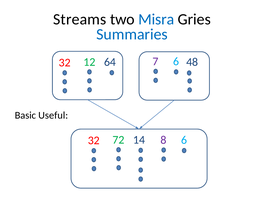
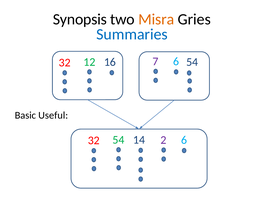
Streams: Streams -> Synopsis
Misra colour: blue -> orange
6 48: 48 -> 54
64: 64 -> 16
32 72: 72 -> 54
8: 8 -> 2
